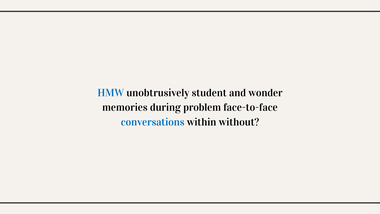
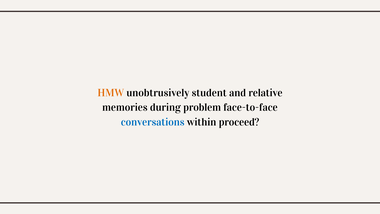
HMW colour: blue -> orange
wonder: wonder -> relative
without: without -> proceed
